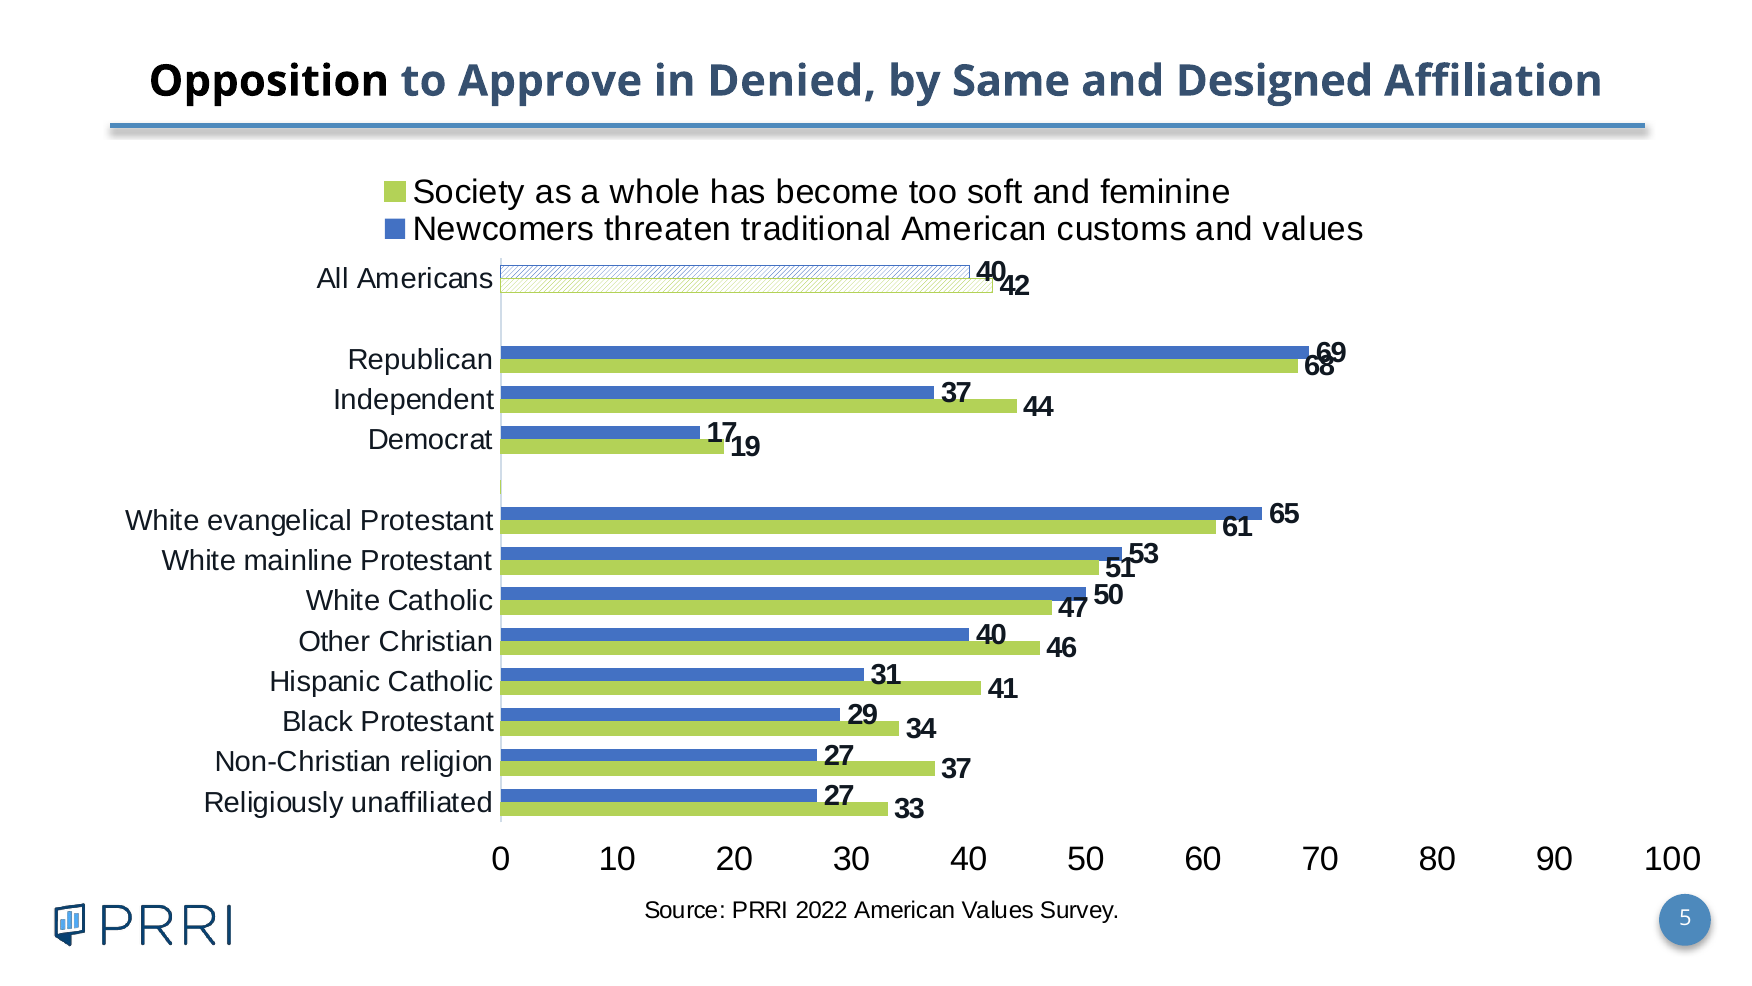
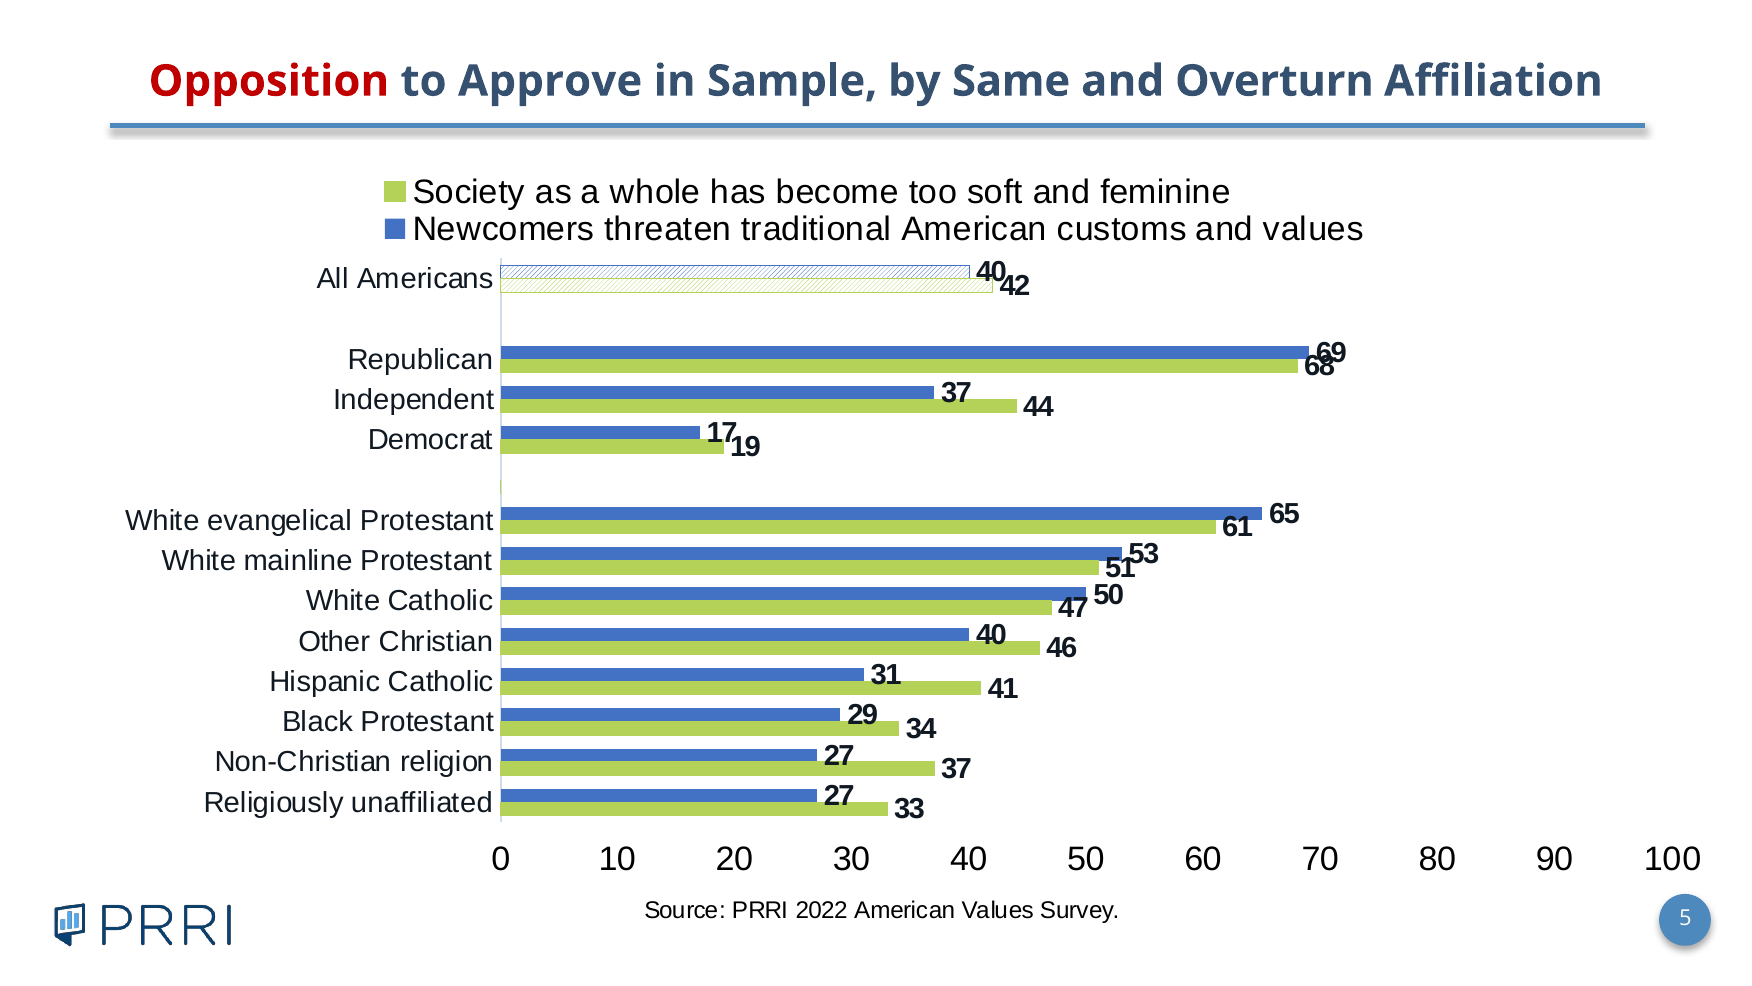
Opposition colour: black -> red
Denied: Denied -> Sample
Designed: Designed -> Overturn
